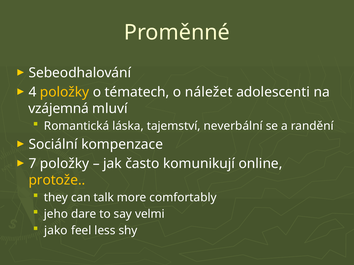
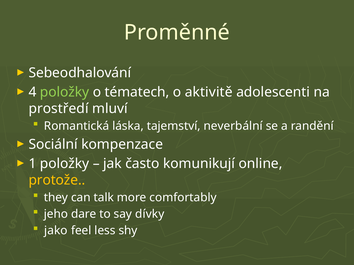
položky at (65, 92) colour: yellow -> light green
náležet: náležet -> aktivitě
vzájemná: vzájemná -> prostředí
7: 7 -> 1
velmi: velmi -> dívky
